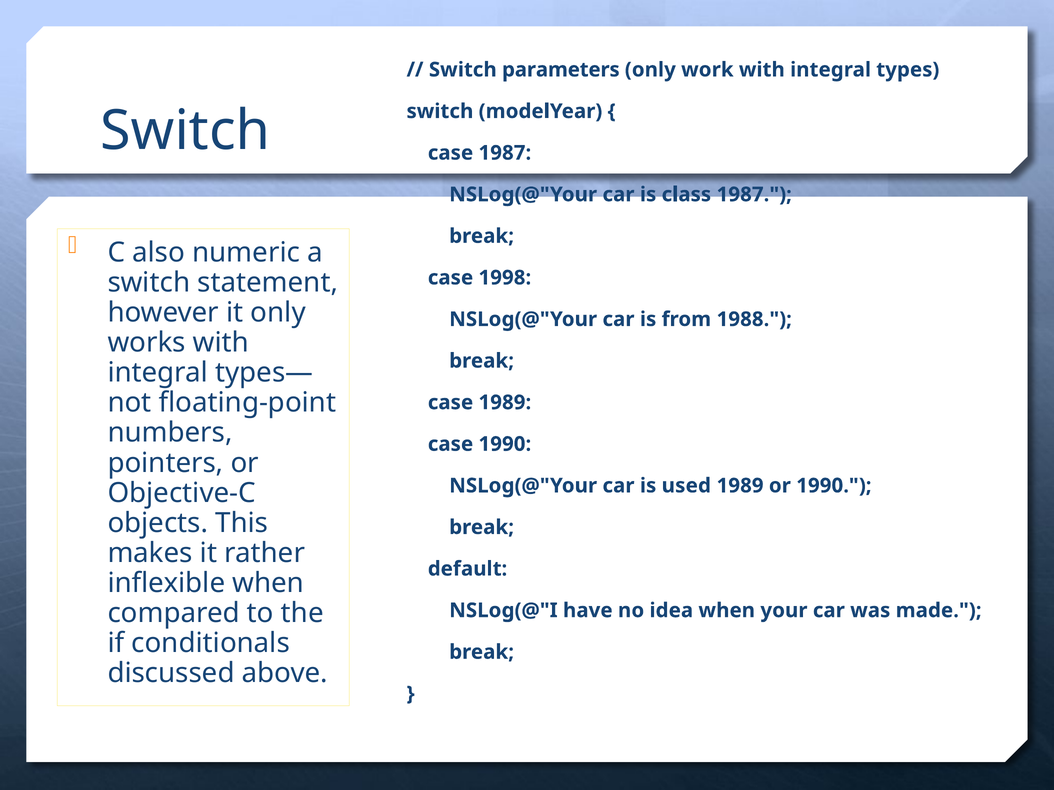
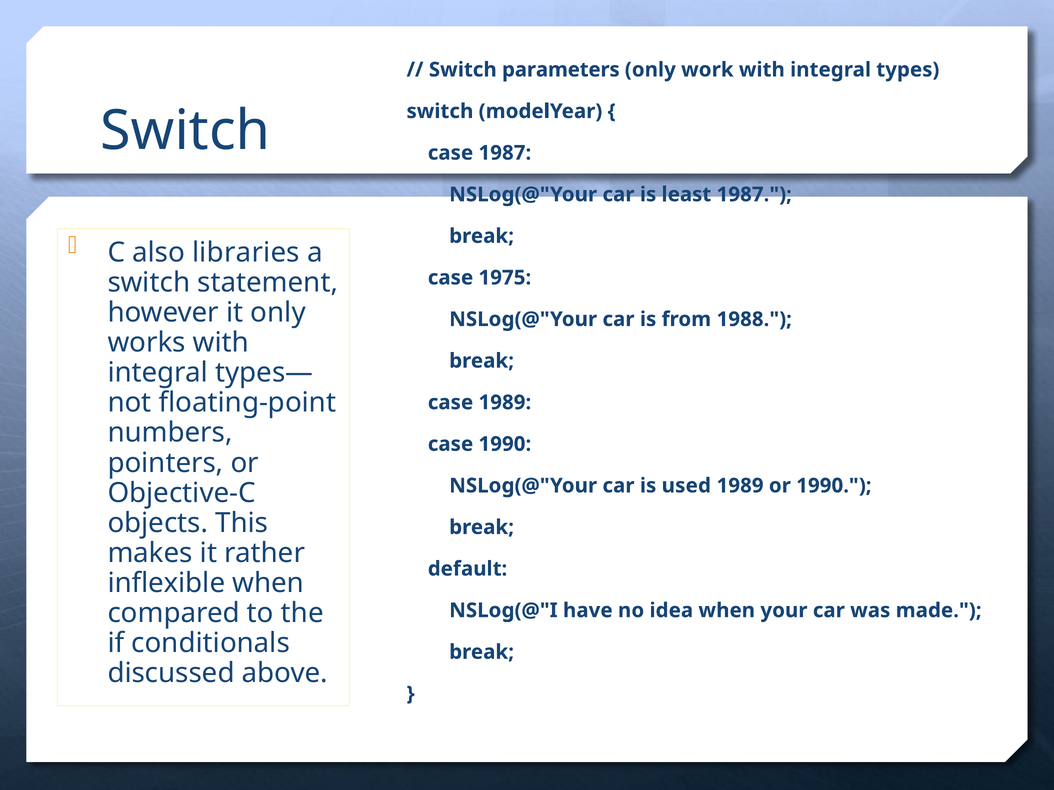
class: class -> least
numeric: numeric -> libraries
1998: 1998 -> 1975
